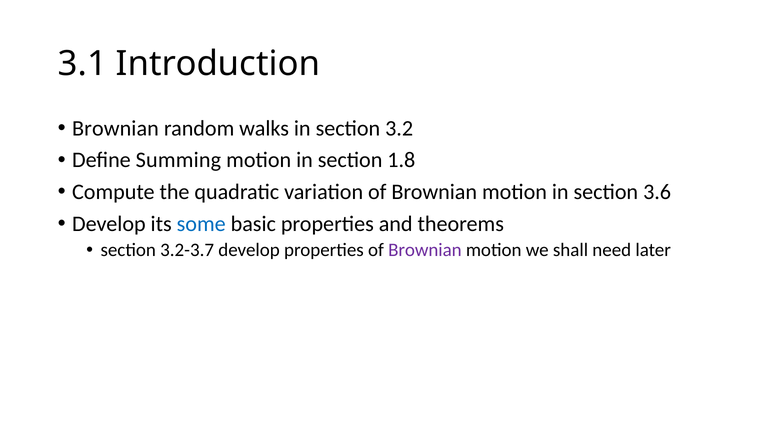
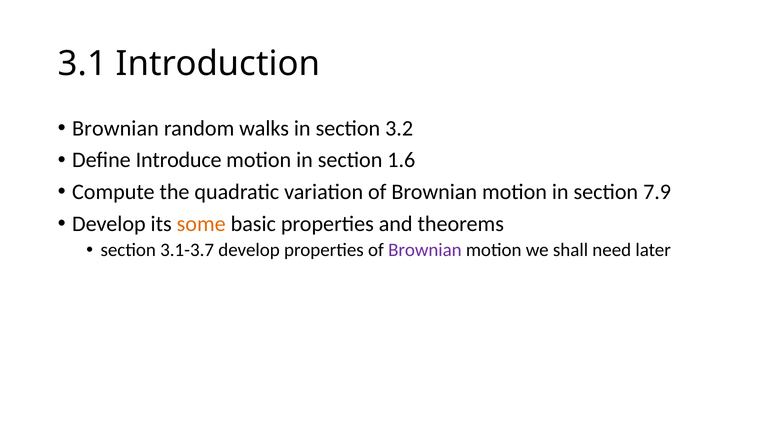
Summing: Summing -> Introduce
1.8: 1.8 -> 1.6
3.6: 3.6 -> 7.9
some colour: blue -> orange
3.2-3.7: 3.2-3.7 -> 3.1-3.7
